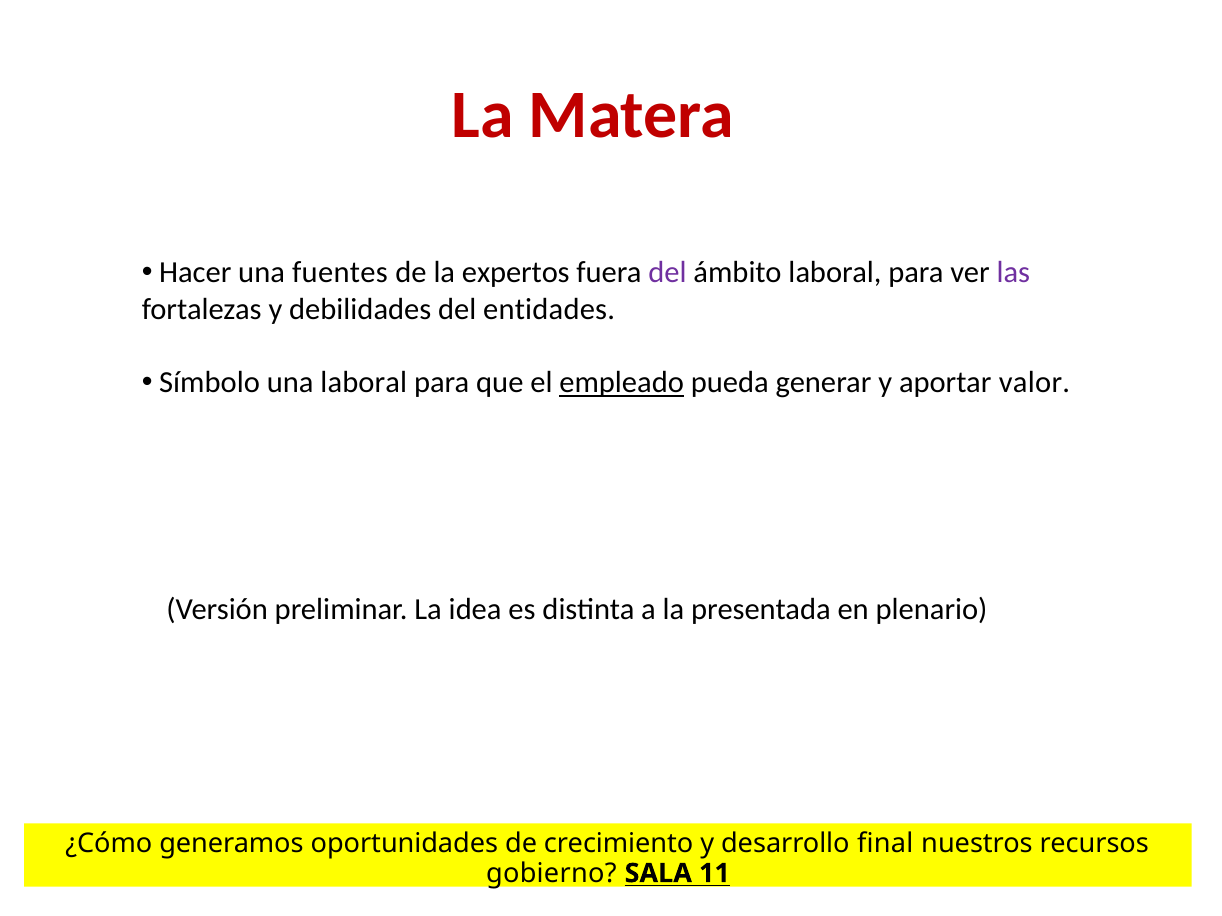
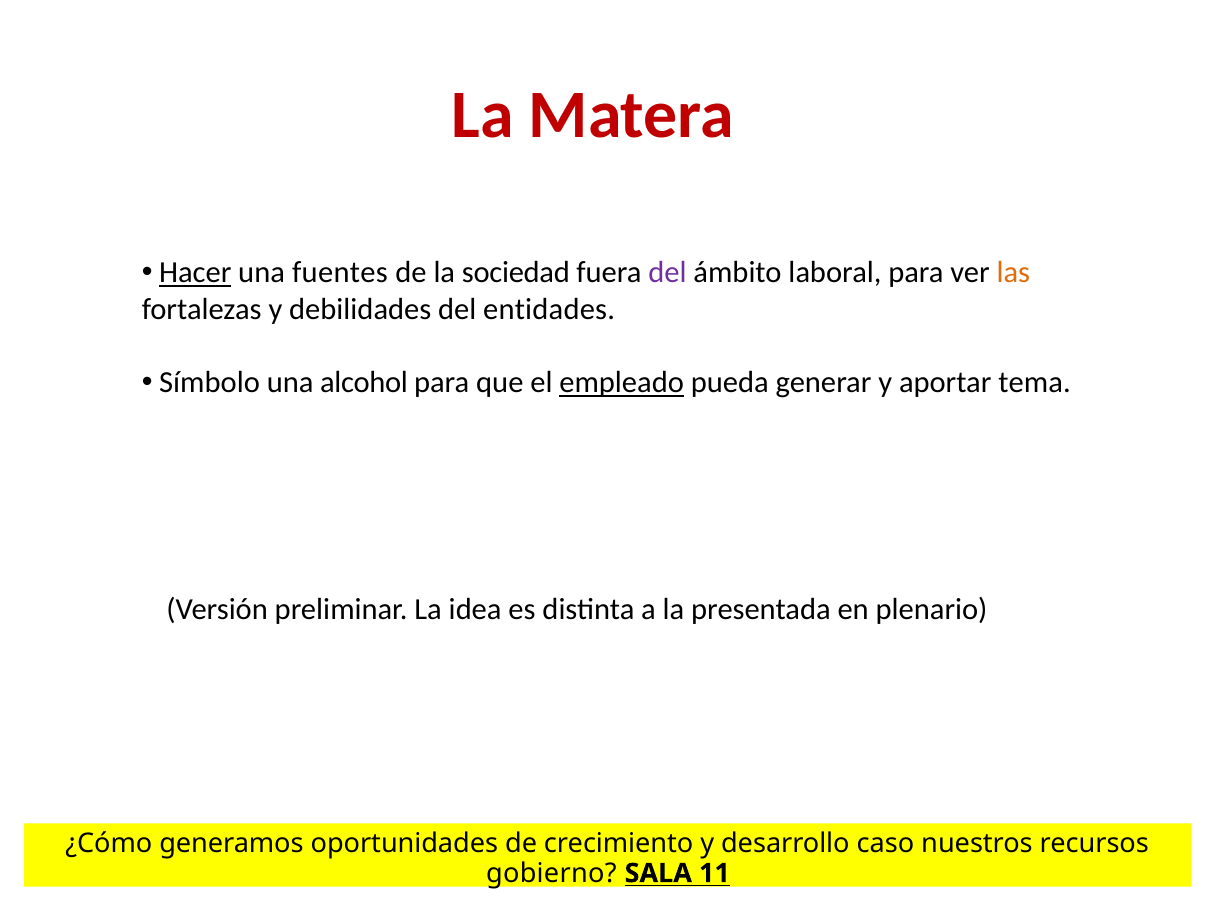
Hacer underline: none -> present
expertos: expertos -> sociedad
las colour: purple -> orange
una laboral: laboral -> alcohol
valor: valor -> tema
final: final -> caso
